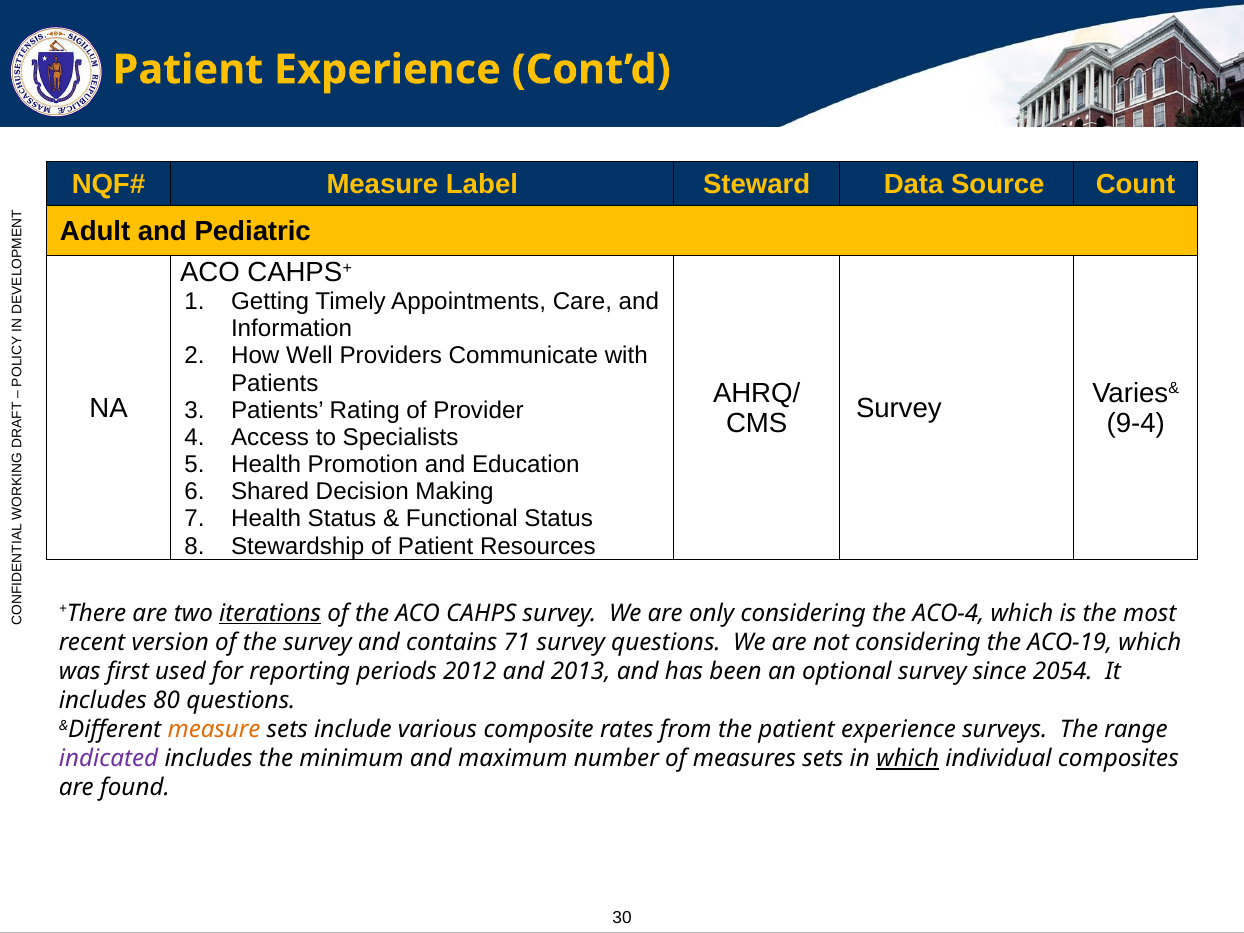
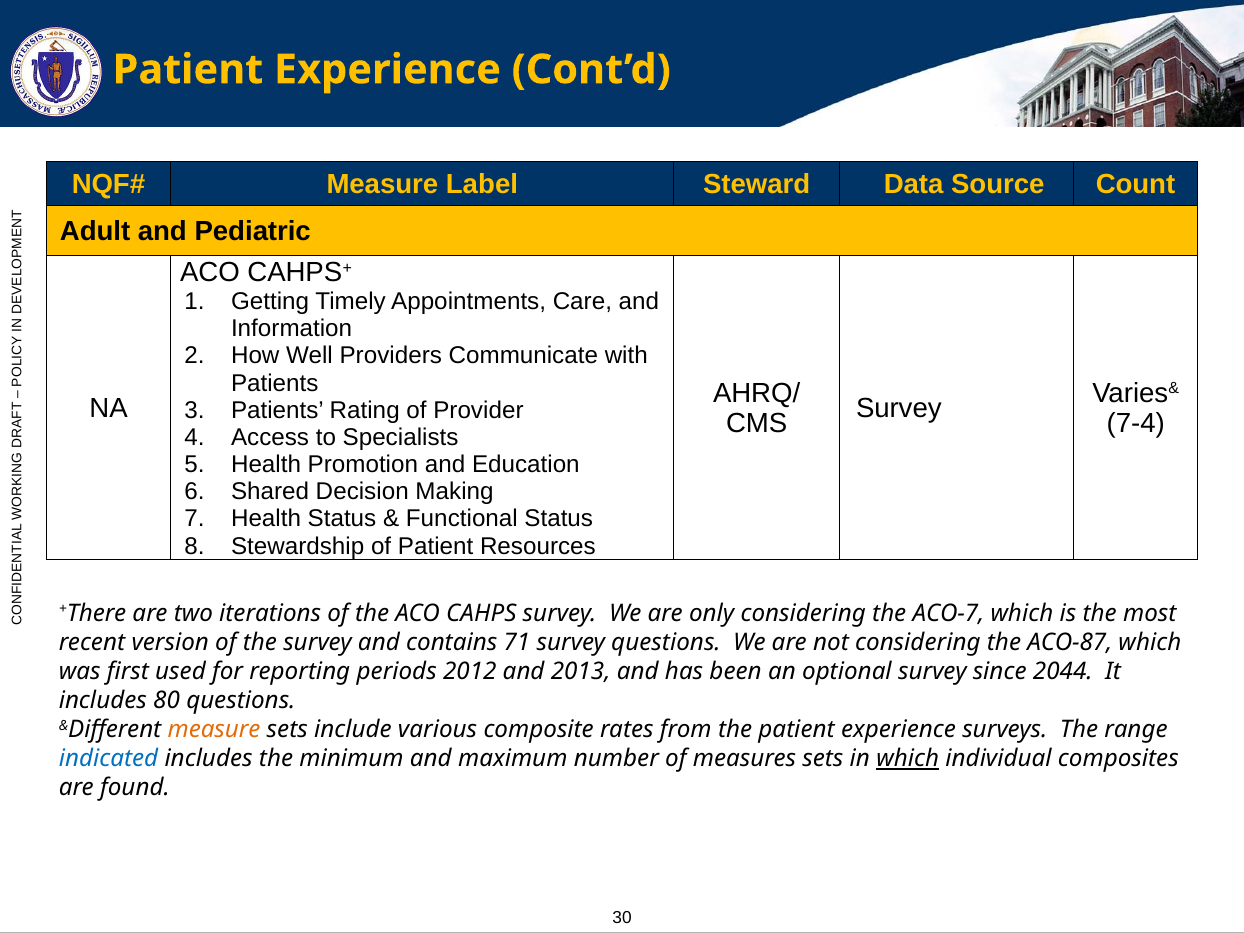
9-4: 9-4 -> 7-4
iterations underline: present -> none
ACO-4: ACO-4 -> ACO-7
ACO-19: ACO-19 -> ACO-87
2054: 2054 -> 2044
indicated colour: purple -> blue
